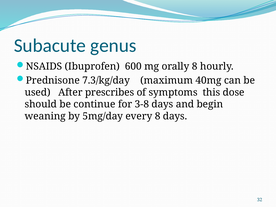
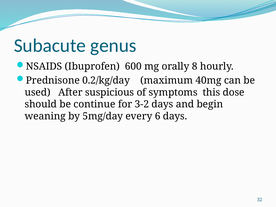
7.3/kg/day: 7.3/kg/day -> 0.2/kg/day
prescribes: prescribes -> suspicious
3-8: 3-8 -> 3-2
every 8: 8 -> 6
